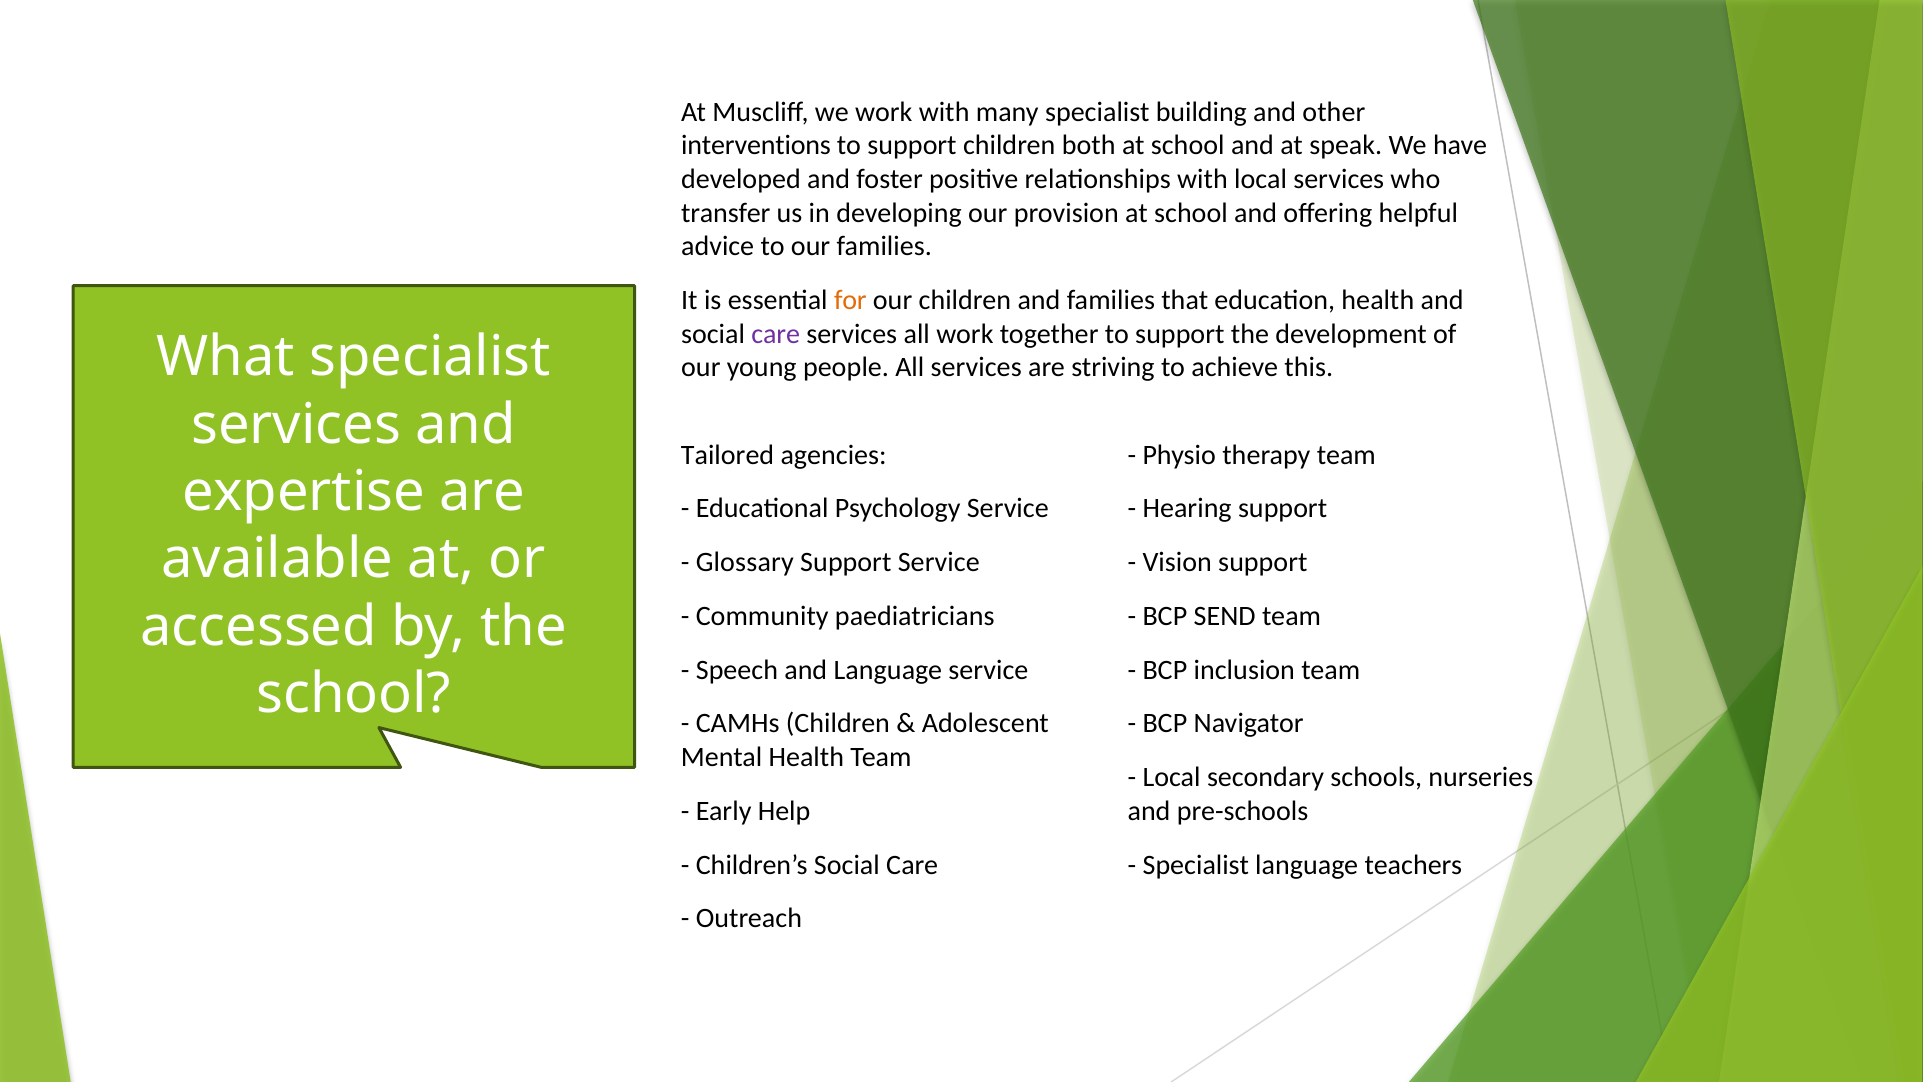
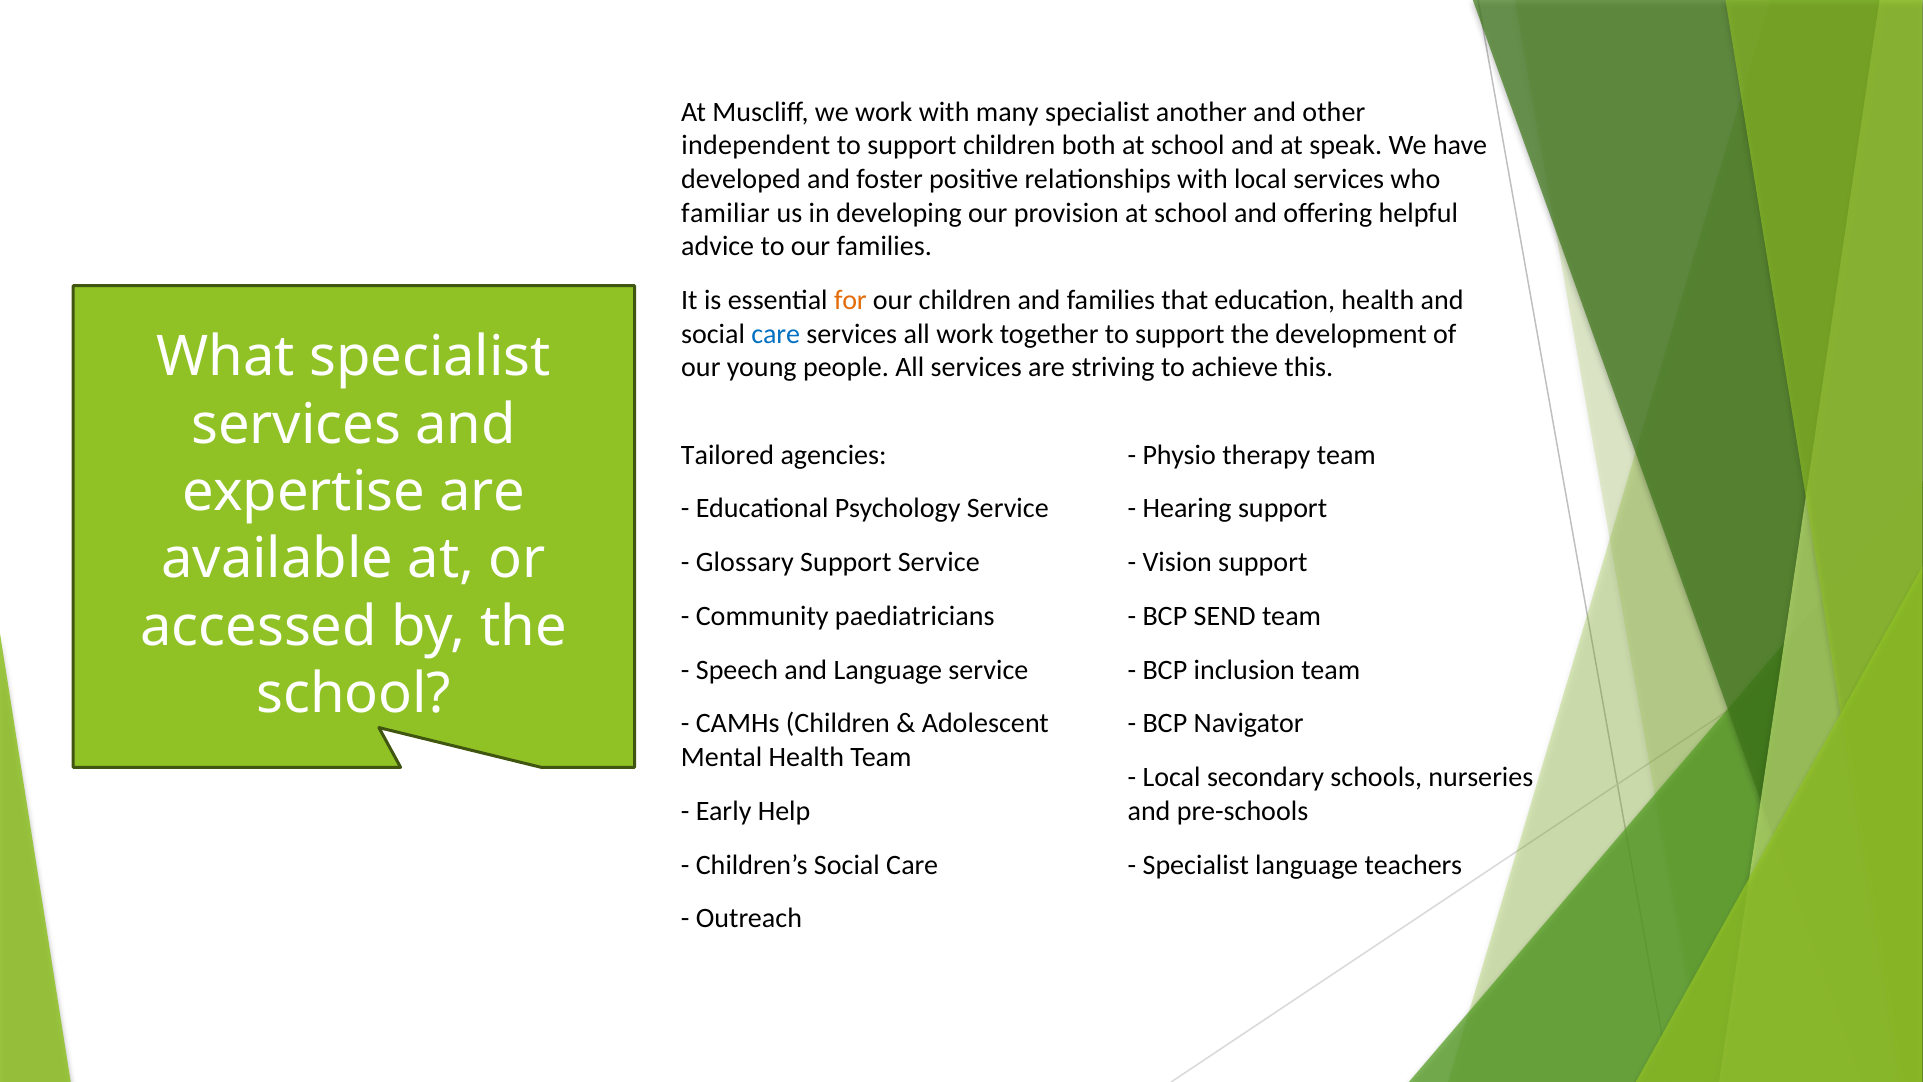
building: building -> another
interventions: interventions -> independent
transfer: transfer -> familiar
care at (776, 334) colour: purple -> blue
